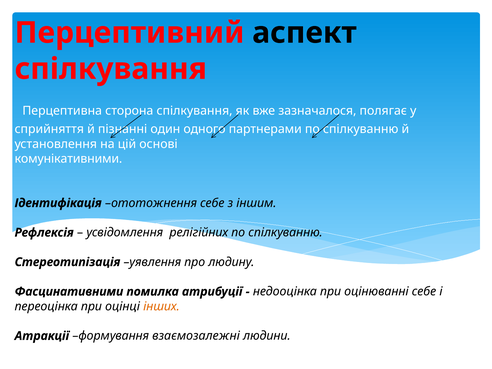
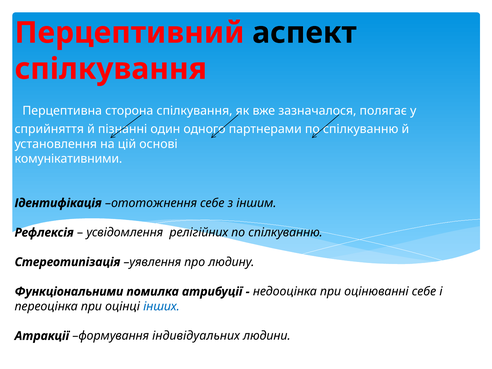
Фасцинативними: Фасцинативними -> Функціональними
інших colour: orange -> blue
взаємозалежні: взаємозалежні -> індивідуальних
